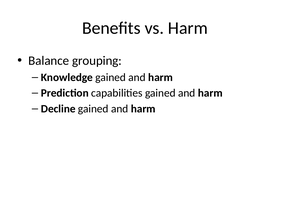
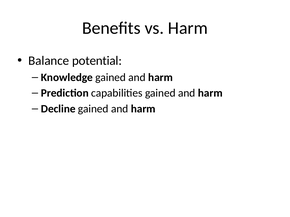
grouping: grouping -> potential
